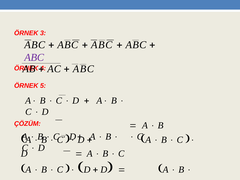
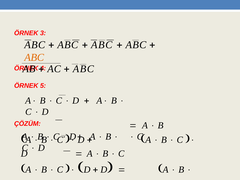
ABC at (34, 57) colour: purple -> orange
